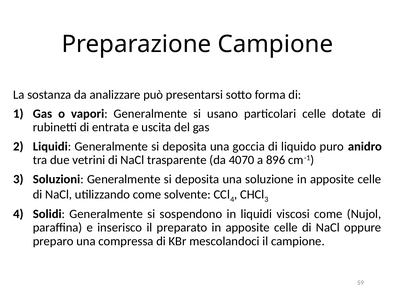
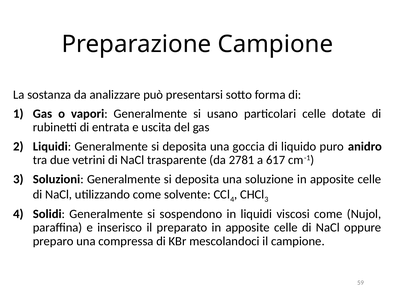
4070: 4070 -> 2781
896: 896 -> 617
